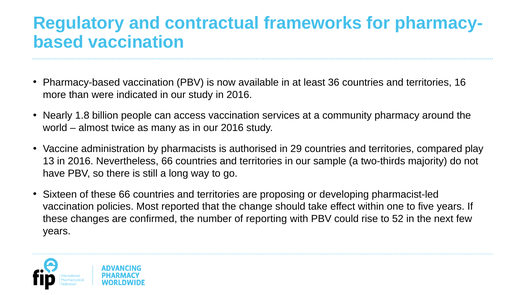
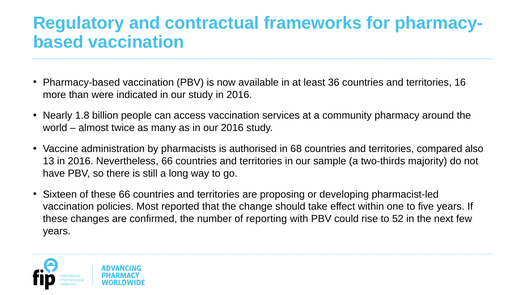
29: 29 -> 68
play: play -> also
